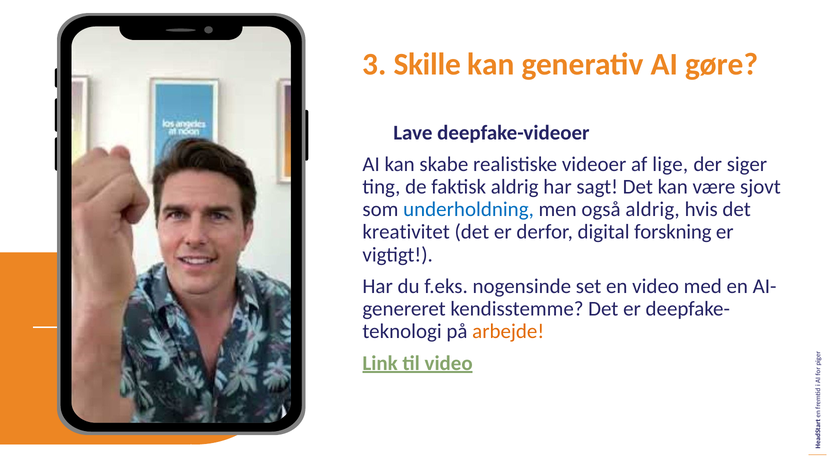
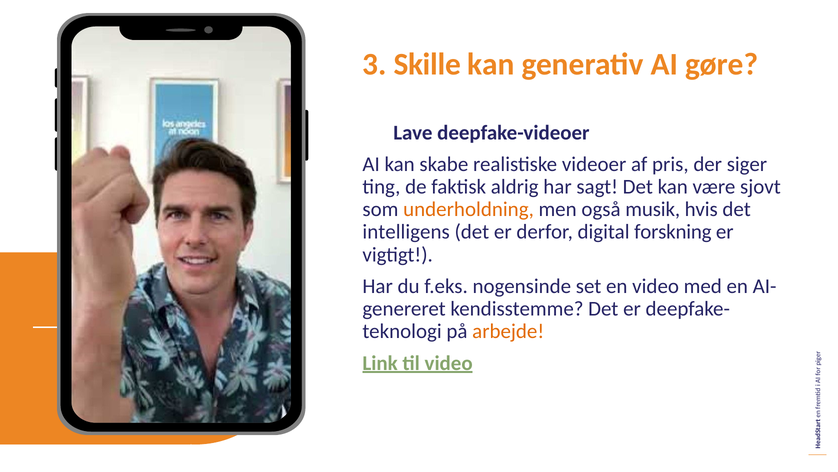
lige: lige -> pris
underholdning colour: blue -> orange
også aldrig: aldrig -> musik
kreativitet: kreativitet -> intelligens
